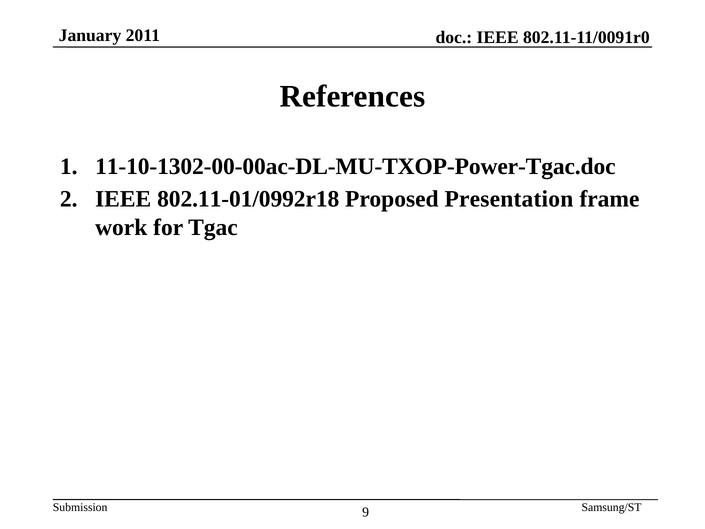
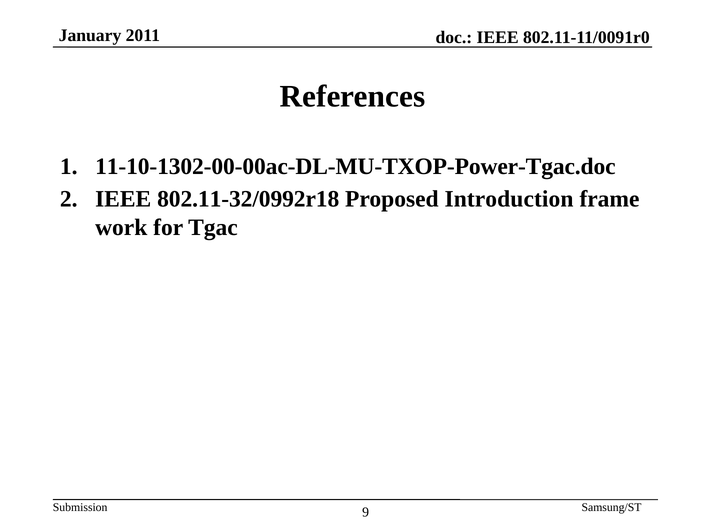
802.11-01/0992r18: 802.11-01/0992r18 -> 802.11-32/0992r18
Presentation: Presentation -> Introduction
